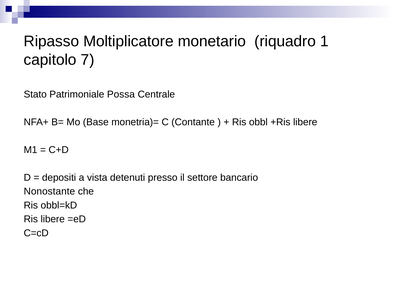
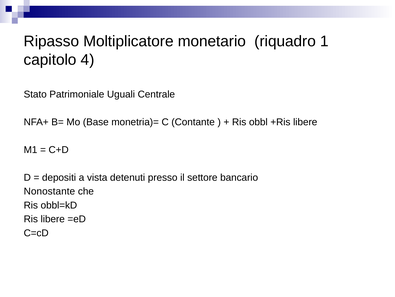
7: 7 -> 4
Possa: Possa -> Uguali
